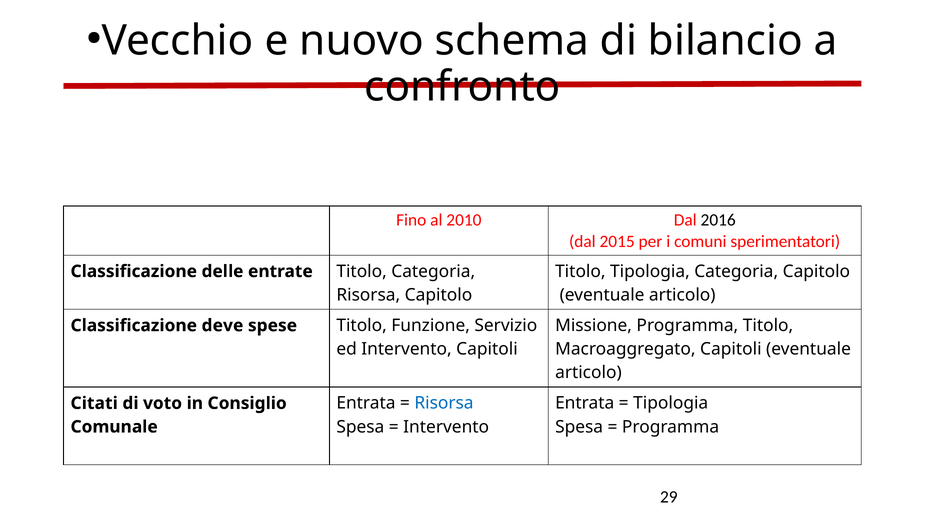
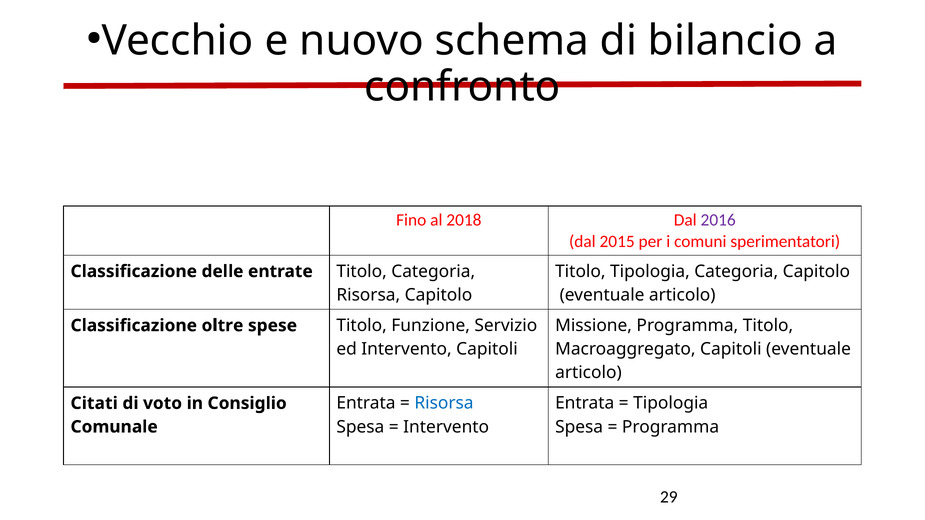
2010: 2010 -> 2018
2016 colour: black -> purple
deve: deve -> oltre
